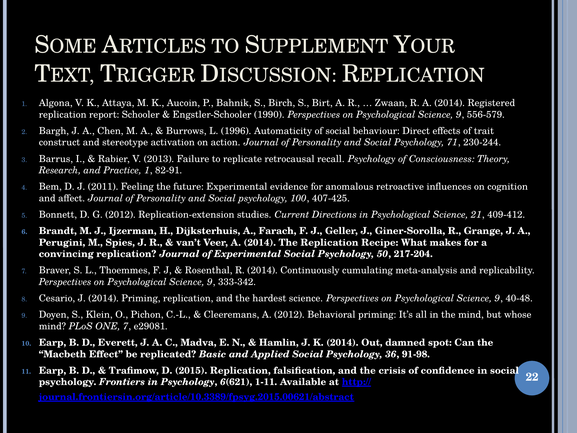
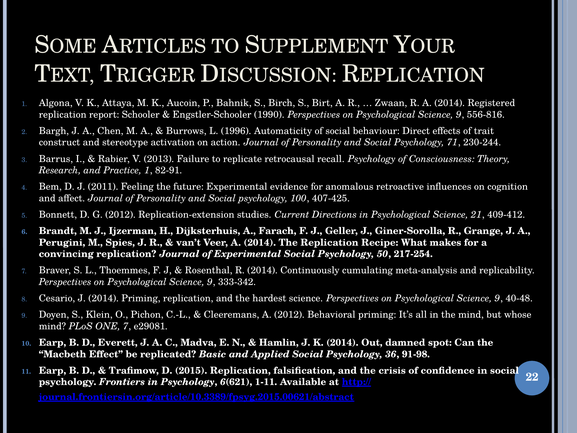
556-579: 556-579 -> 556-816
217-204: 217-204 -> 217-254
